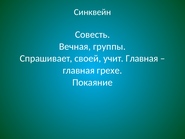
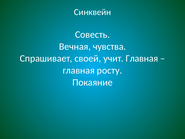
группы: группы -> чувства
грехе: грехе -> росту
